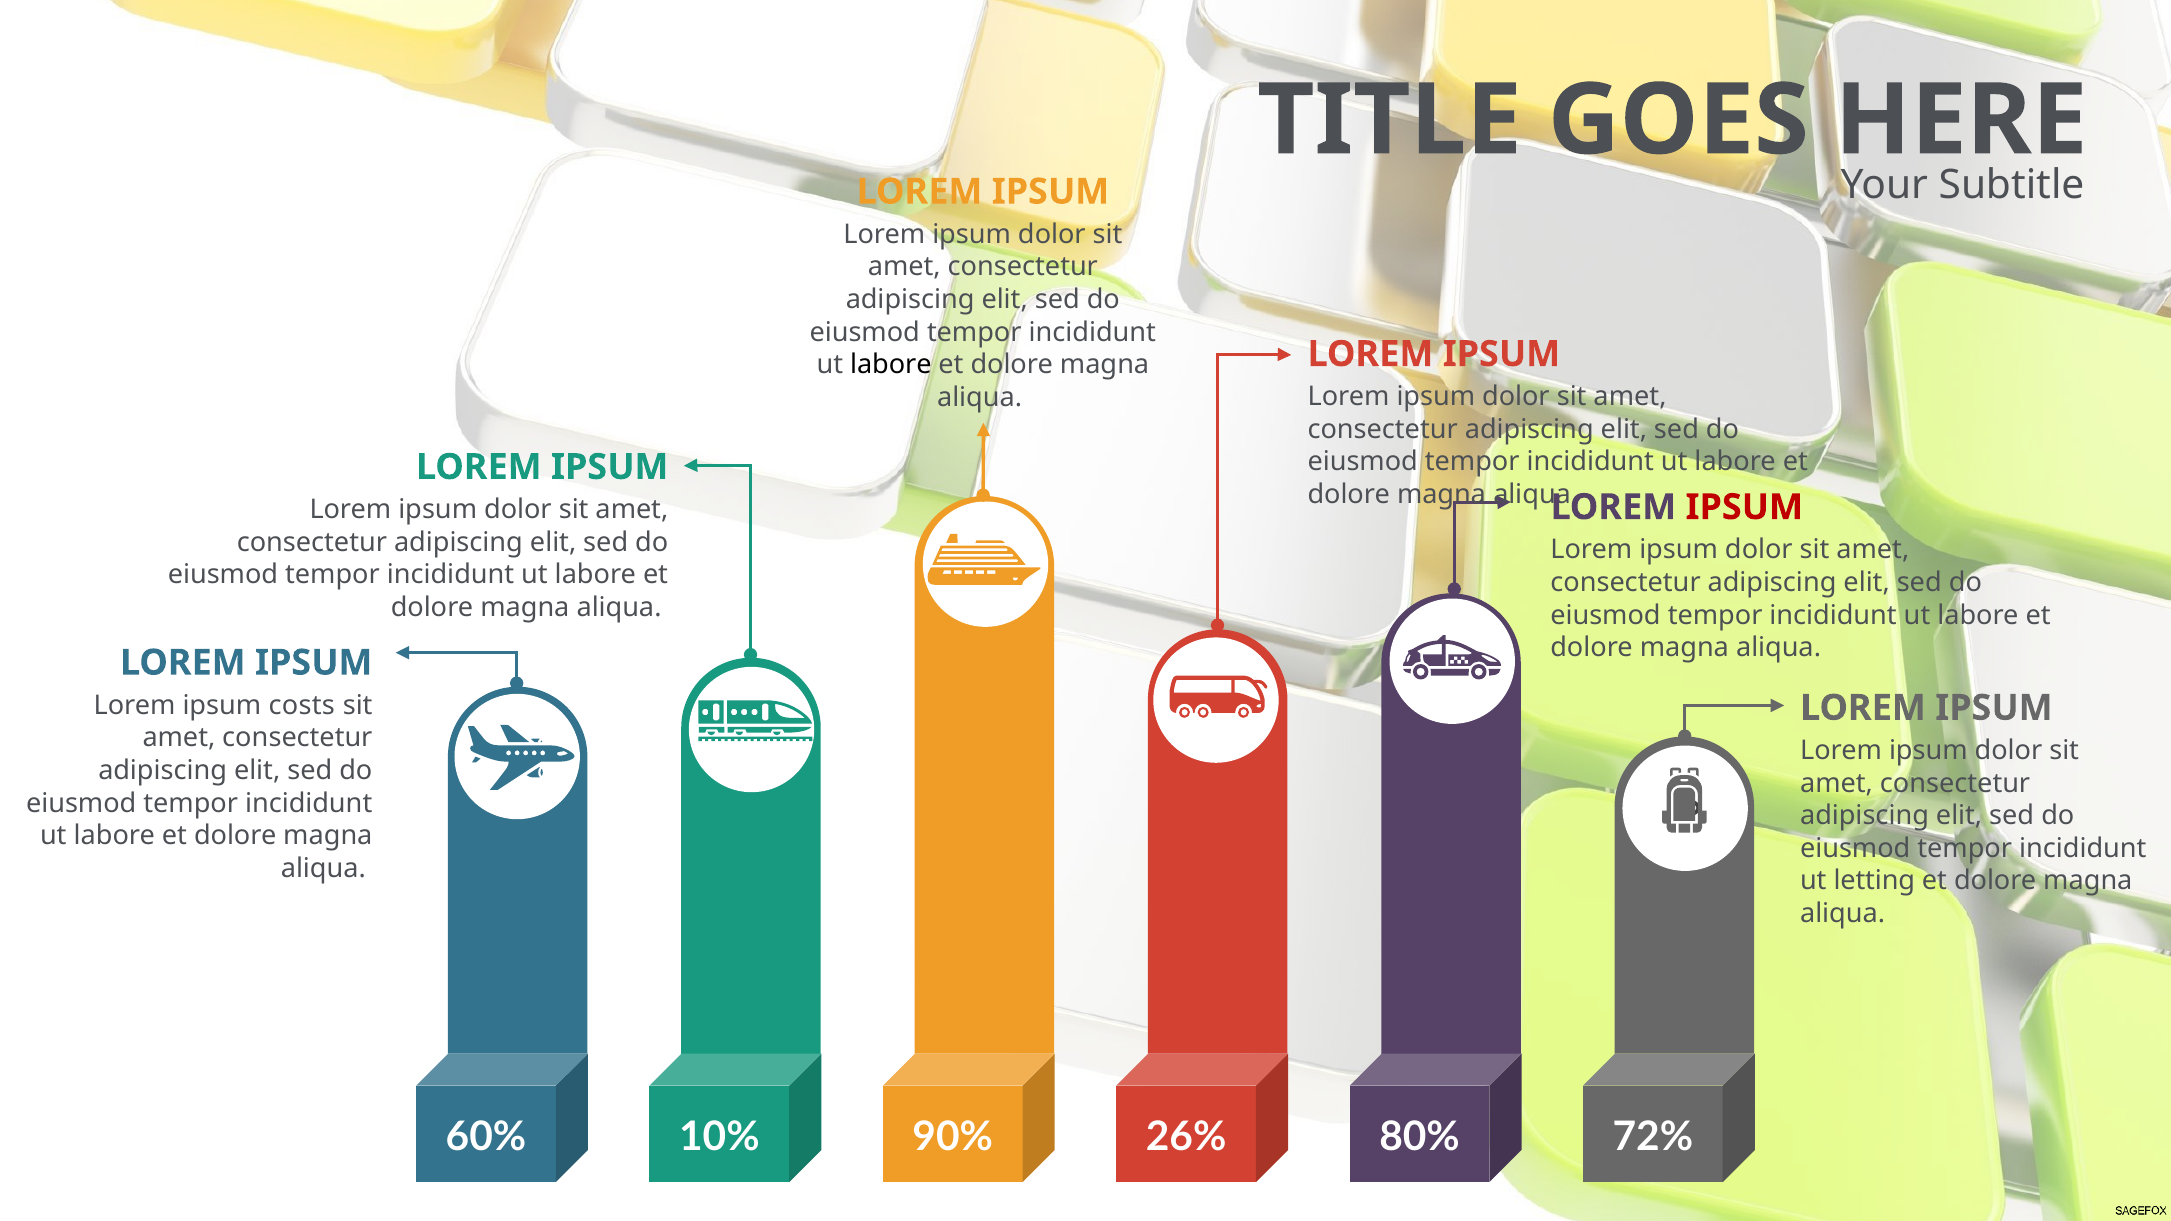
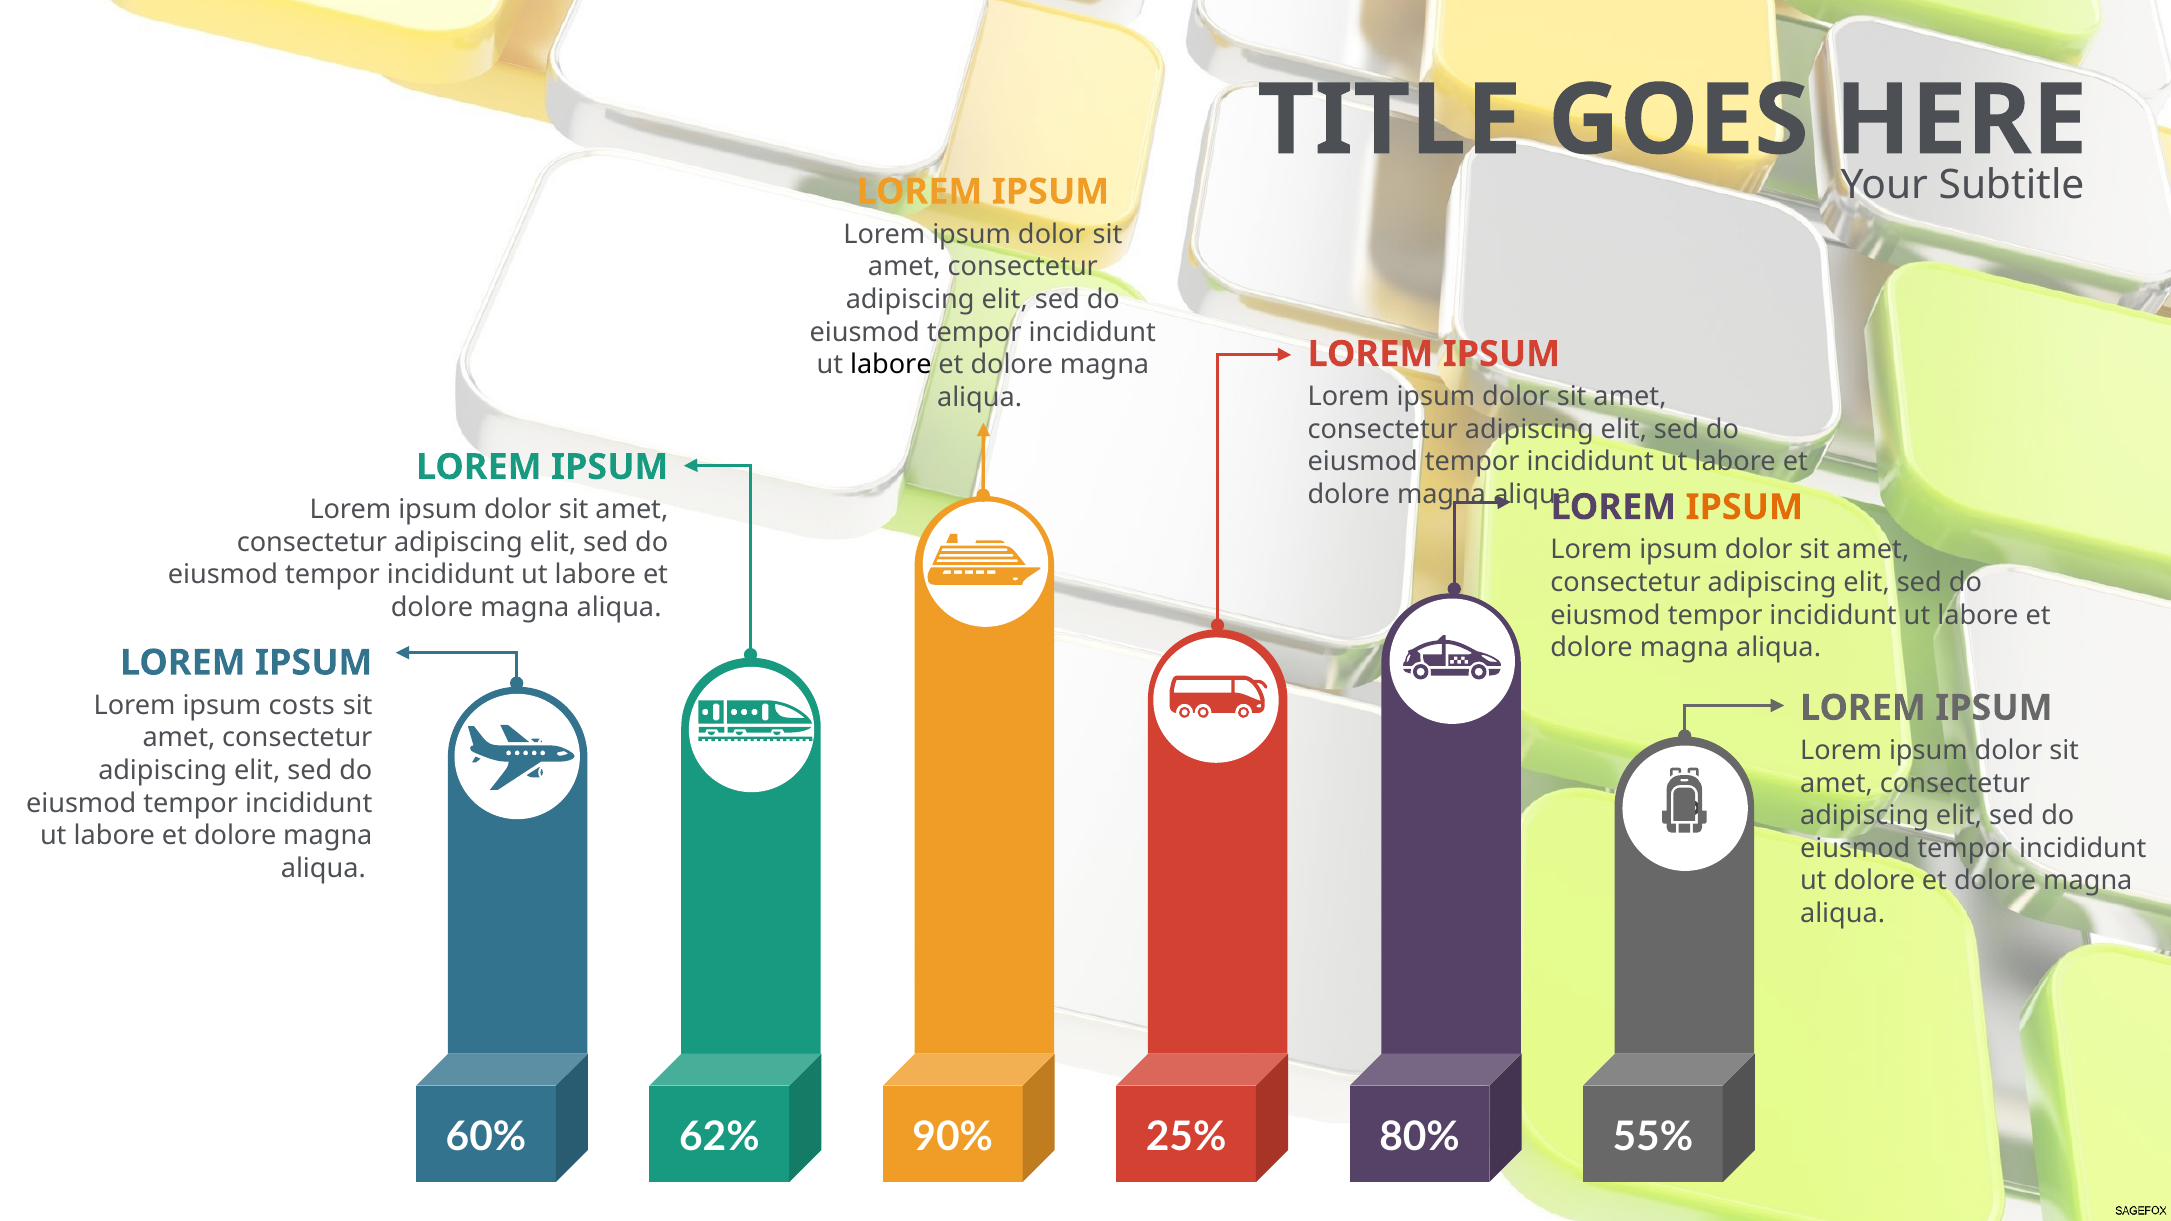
IPSUM at (1744, 507) colour: red -> orange
ut letting: letting -> dolore
10%: 10% -> 62%
26%: 26% -> 25%
72%: 72% -> 55%
